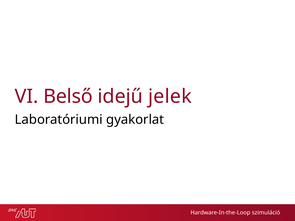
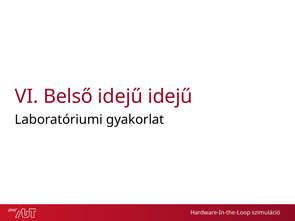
idejű jelek: jelek -> idejű
